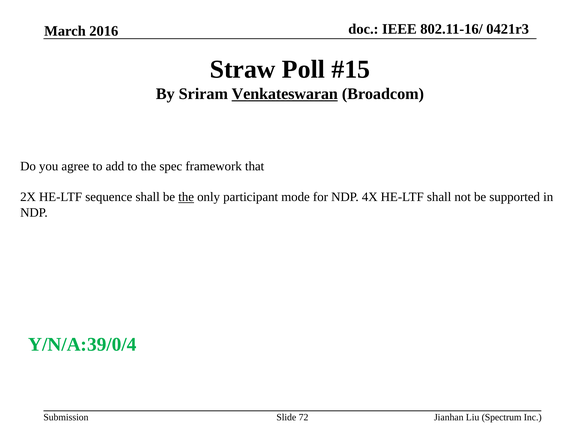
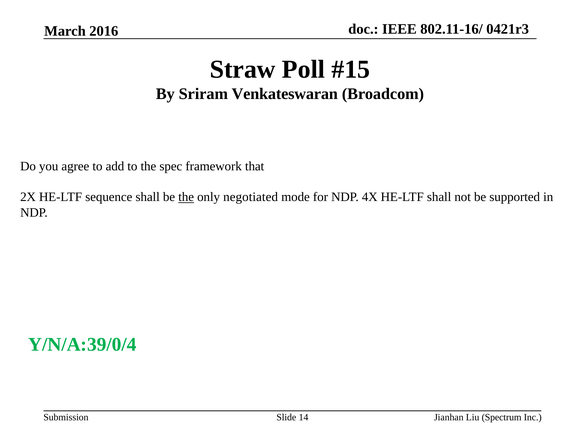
Venkateswaran underline: present -> none
participant: participant -> negotiated
72: 72 -> 14
